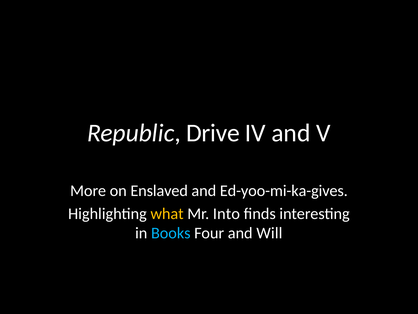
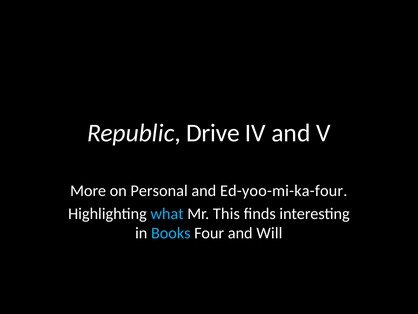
Enslaved: Enslaved -> Personal
Ed-yoo-mi-ka-gives: Ed-yoo-mi-ka-gives -> Ed-yoo-mi-ka-four
what colour: yellow -> light blue
Into: Into -> This
